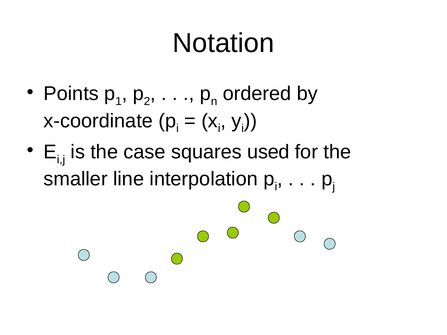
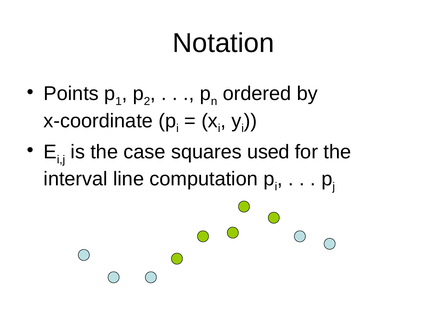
smaller: smaller -> interval
interpolation: interpolation -> computation
